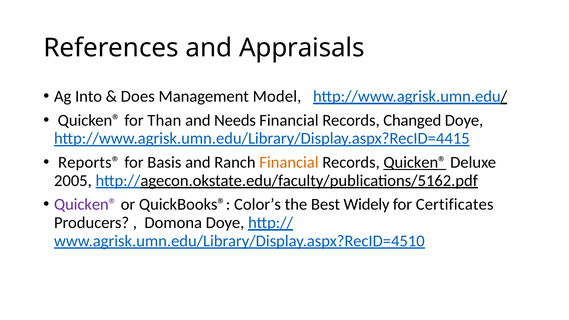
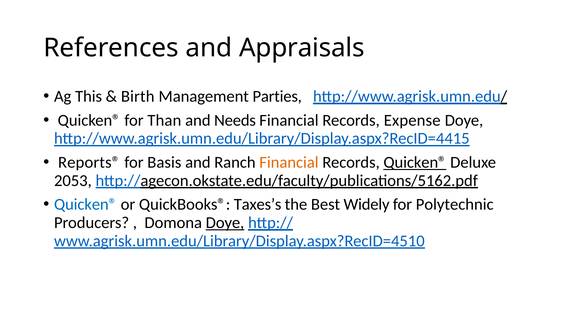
Into: Into -> This
Does: Does -> Birth
Model: Model -> Parties
Changed: Changed -> Expense
2005: 2005 -> 2053
Quicken® at (86, 204) colour: purple -> blue
Color’s: Color’s -> Taxes’s
Certificates: Certificates -> Polytechnic
Doye at (225, 223) underline: none -> present
